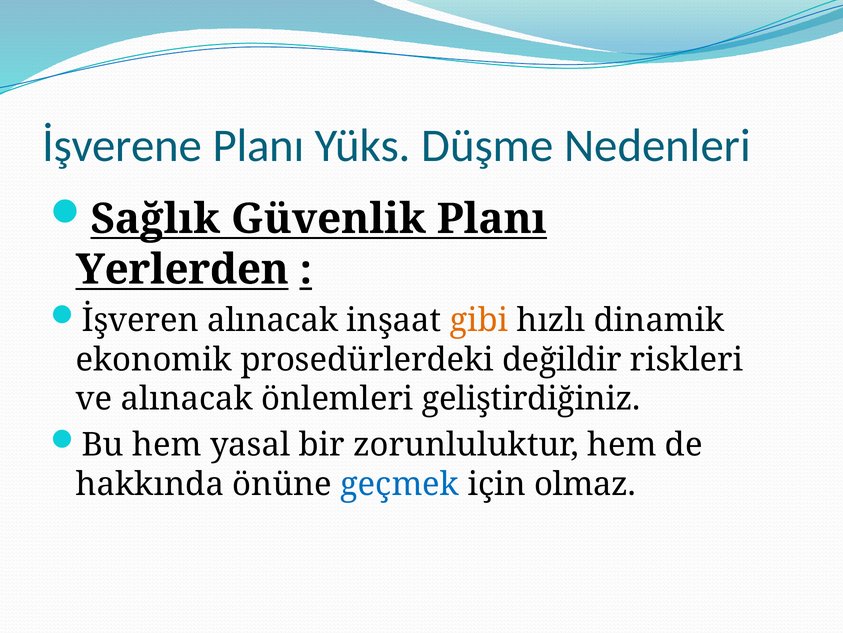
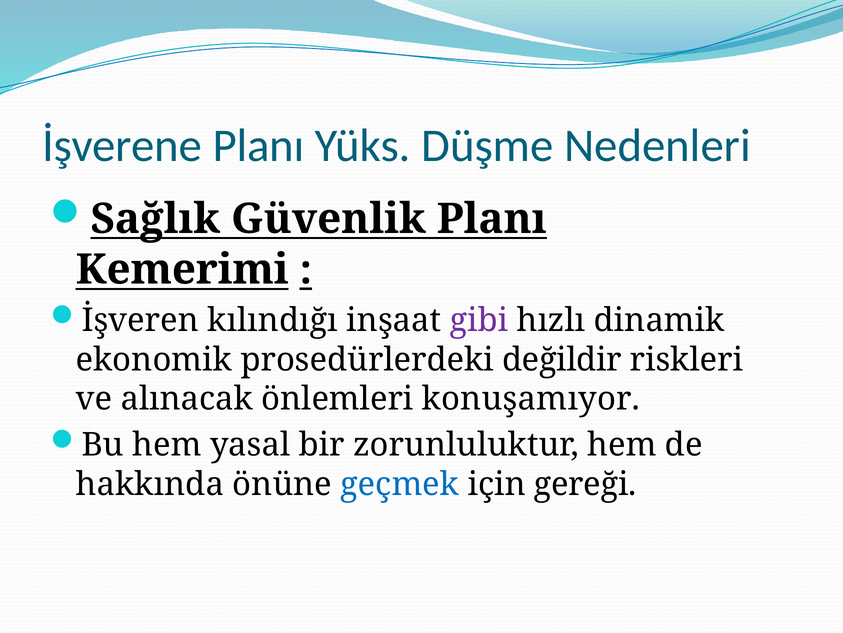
Yerlerden: Yerlerden -> Kemerimi
İşveren alınacak: alınacak -> kılındığı
gibi colour: orange -> purple
geliştirdiğiniz: geliştirdiğiniz -> konuşamıyor
olmaz: olmaz -> gereği
